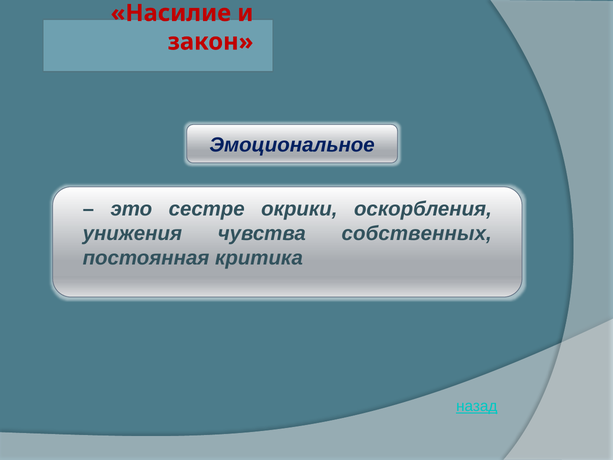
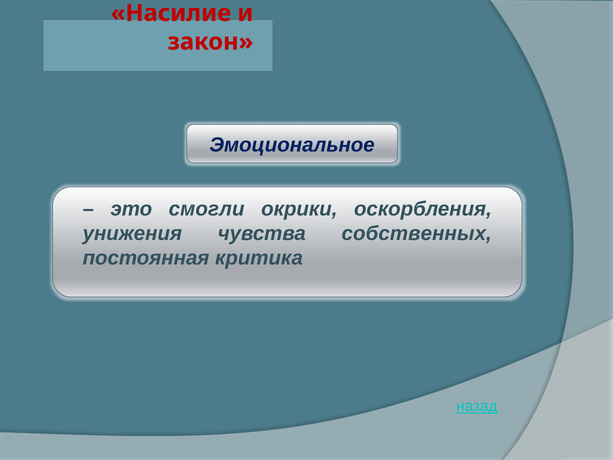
сестре: сестре -> смогли
